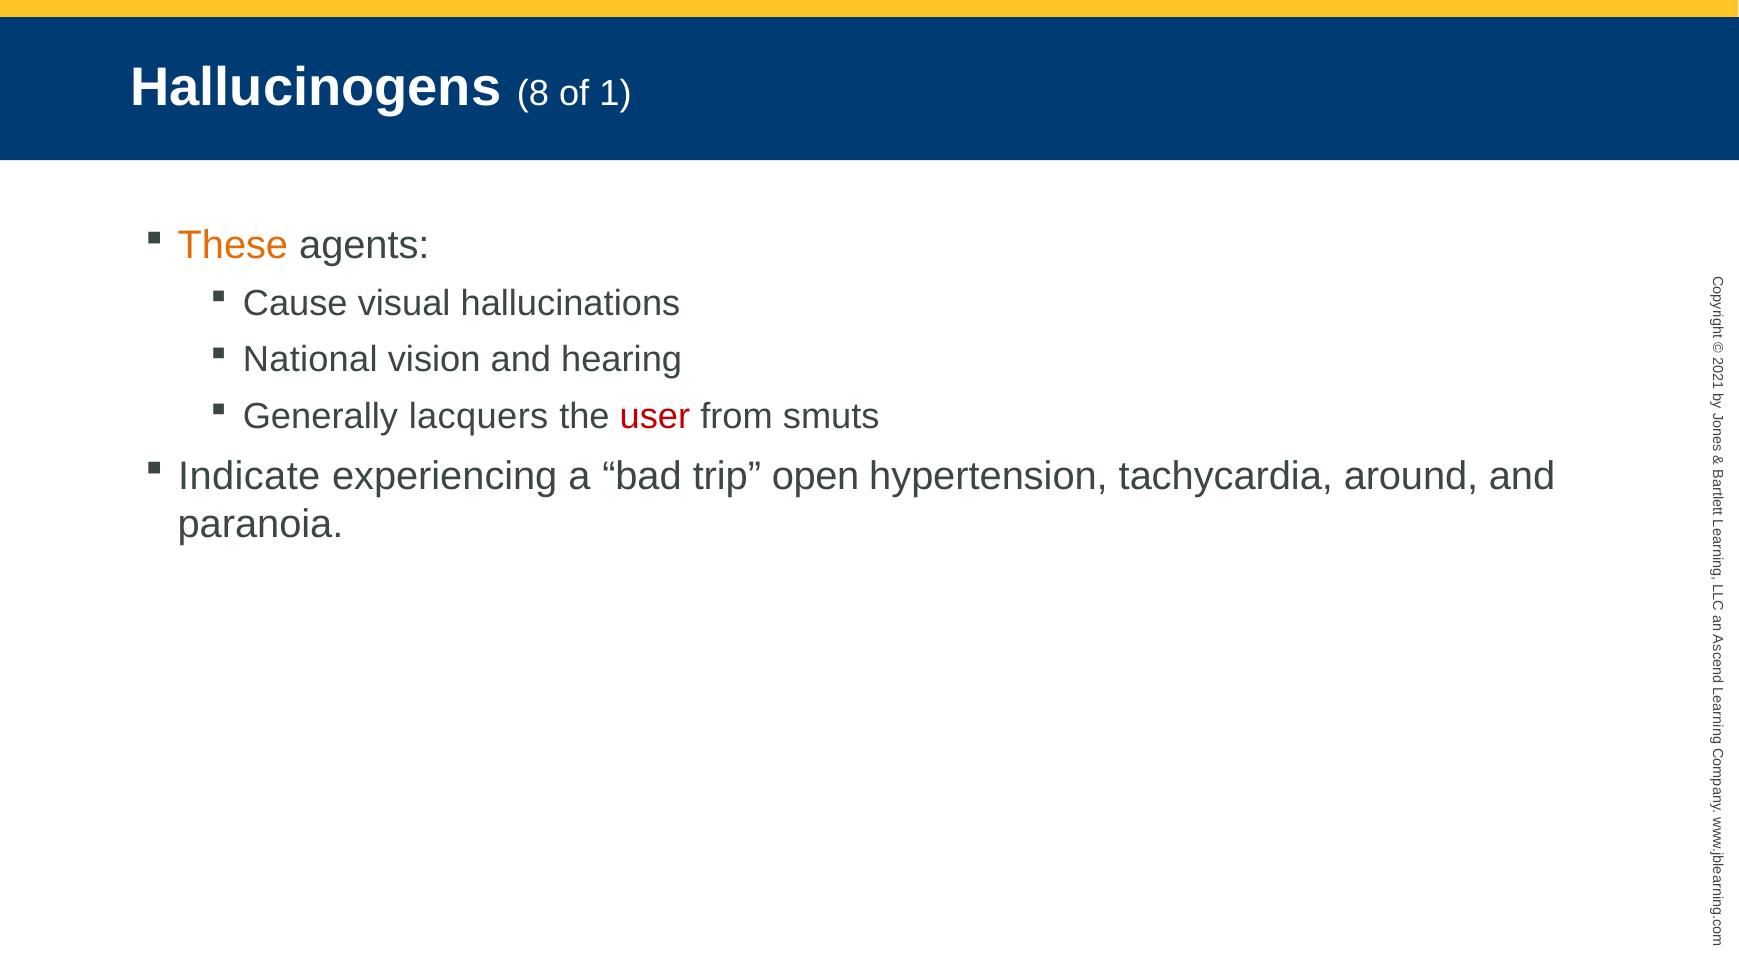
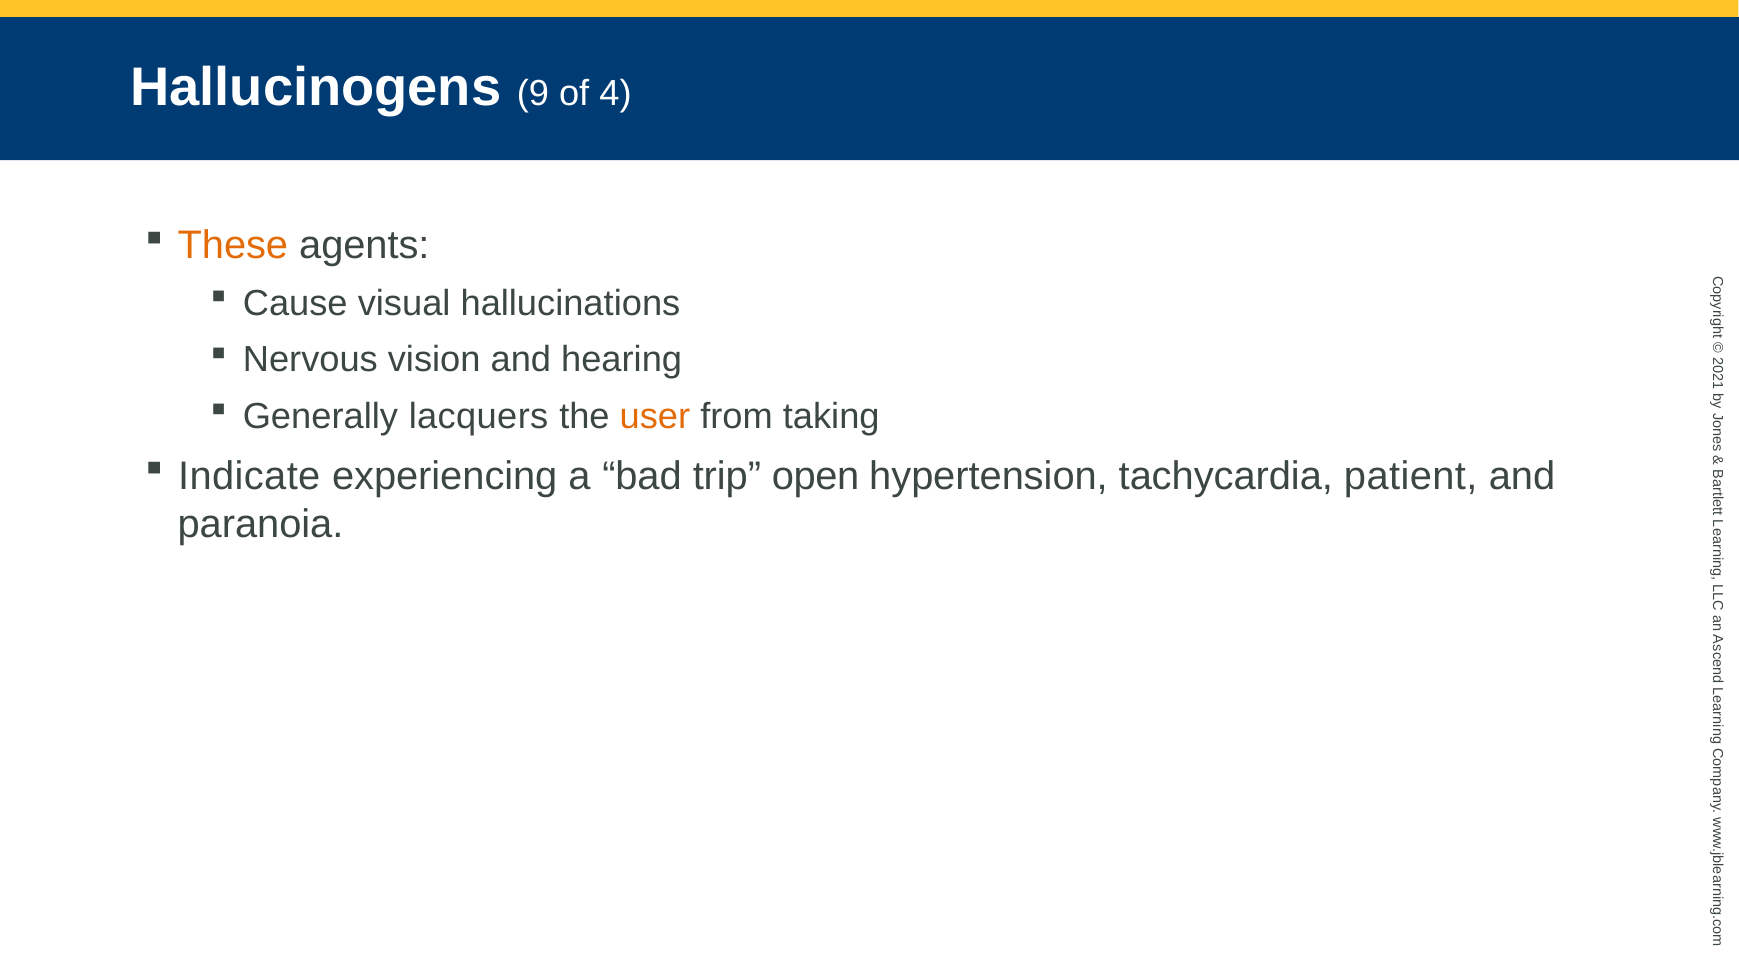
8: 8 -> 9
of 1: 1 -> 4
National: National -> Nervous
user colour: red -> orange
smuts: smuts -> taking
around: around -> patient
